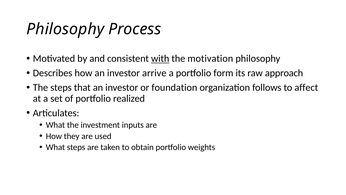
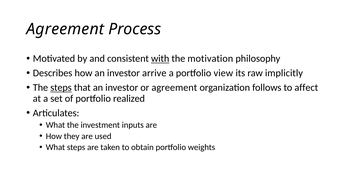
Philosophy at (65, 29): Philosophy -> Agreement
form: form -> view
approach: approach -> implicitly
steps at (61, 87) underline: none -> present
or foundation: foundation -> agreement
